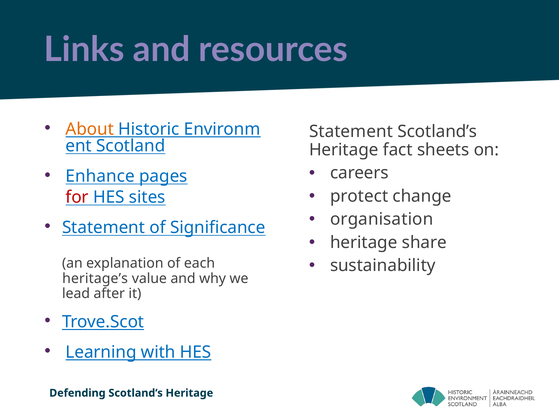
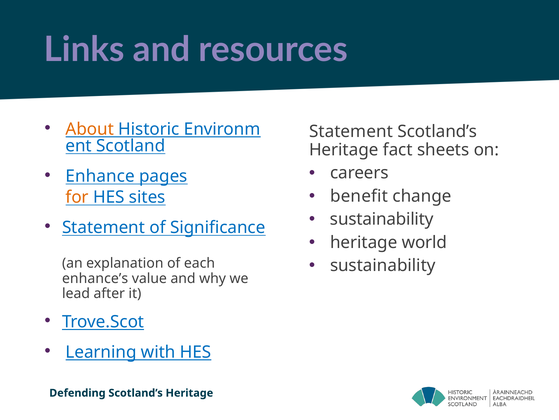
protect: protect -> benefit
for colour: red -> orange
organisation at (382, 219): organisation -> sustainability
share: share -> world
heritage’s: heritage’s -> enhance’s
